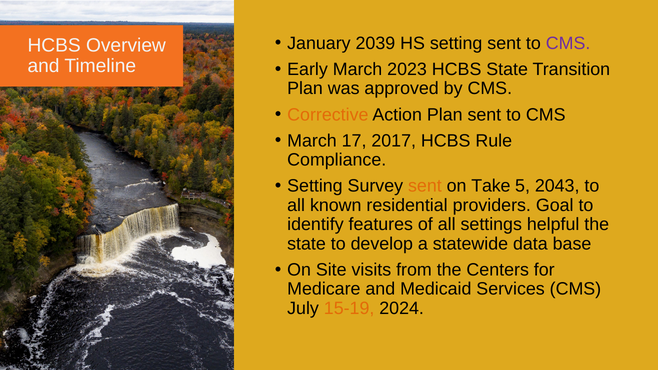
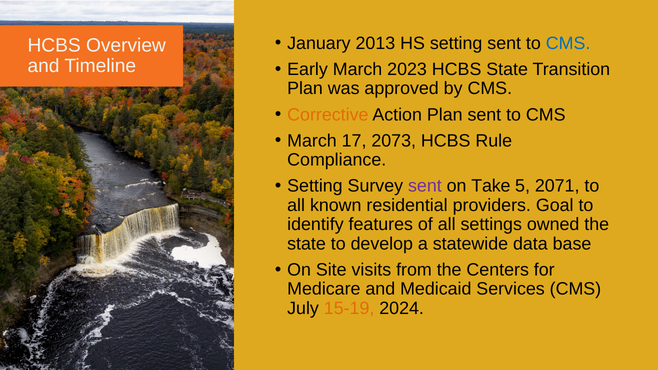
2039: 2039 -> 2013
CMS at (568, 43) colour: purple -> blue
2017: 2017 -> 2073
sent at (425, 186) colour: orange -> purple
2043: 2043 -> 2071
helpful: helpful -> owned
